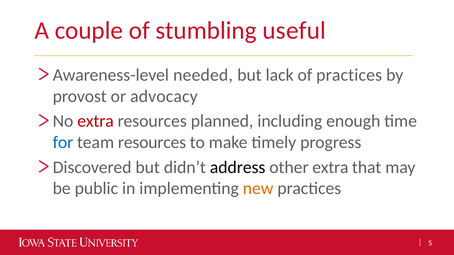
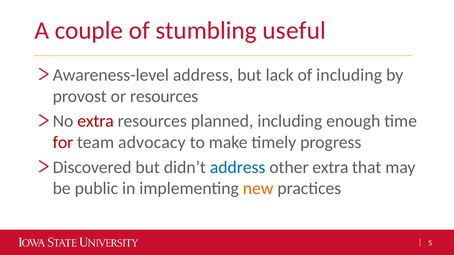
Awareness-level needed: needed -> address
of practices: practices -> including
or advocacy: advocacy -> resources
for colour: blue -> red
team resources: resources -> advocacy
address at (238, 168) colour: black -> blue
